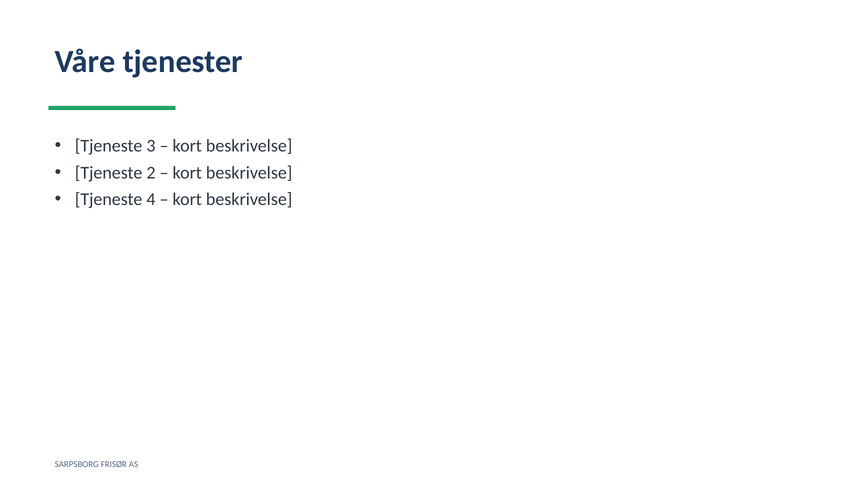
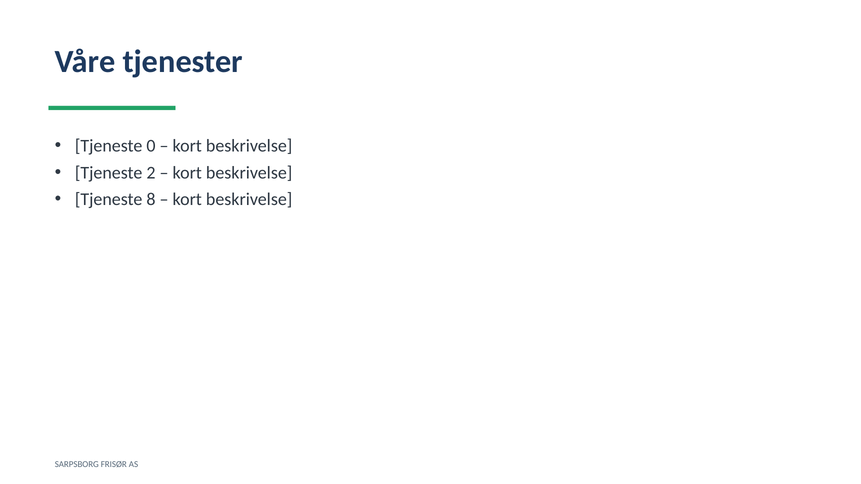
3: 3 -> 0
4: 4 -> 8
